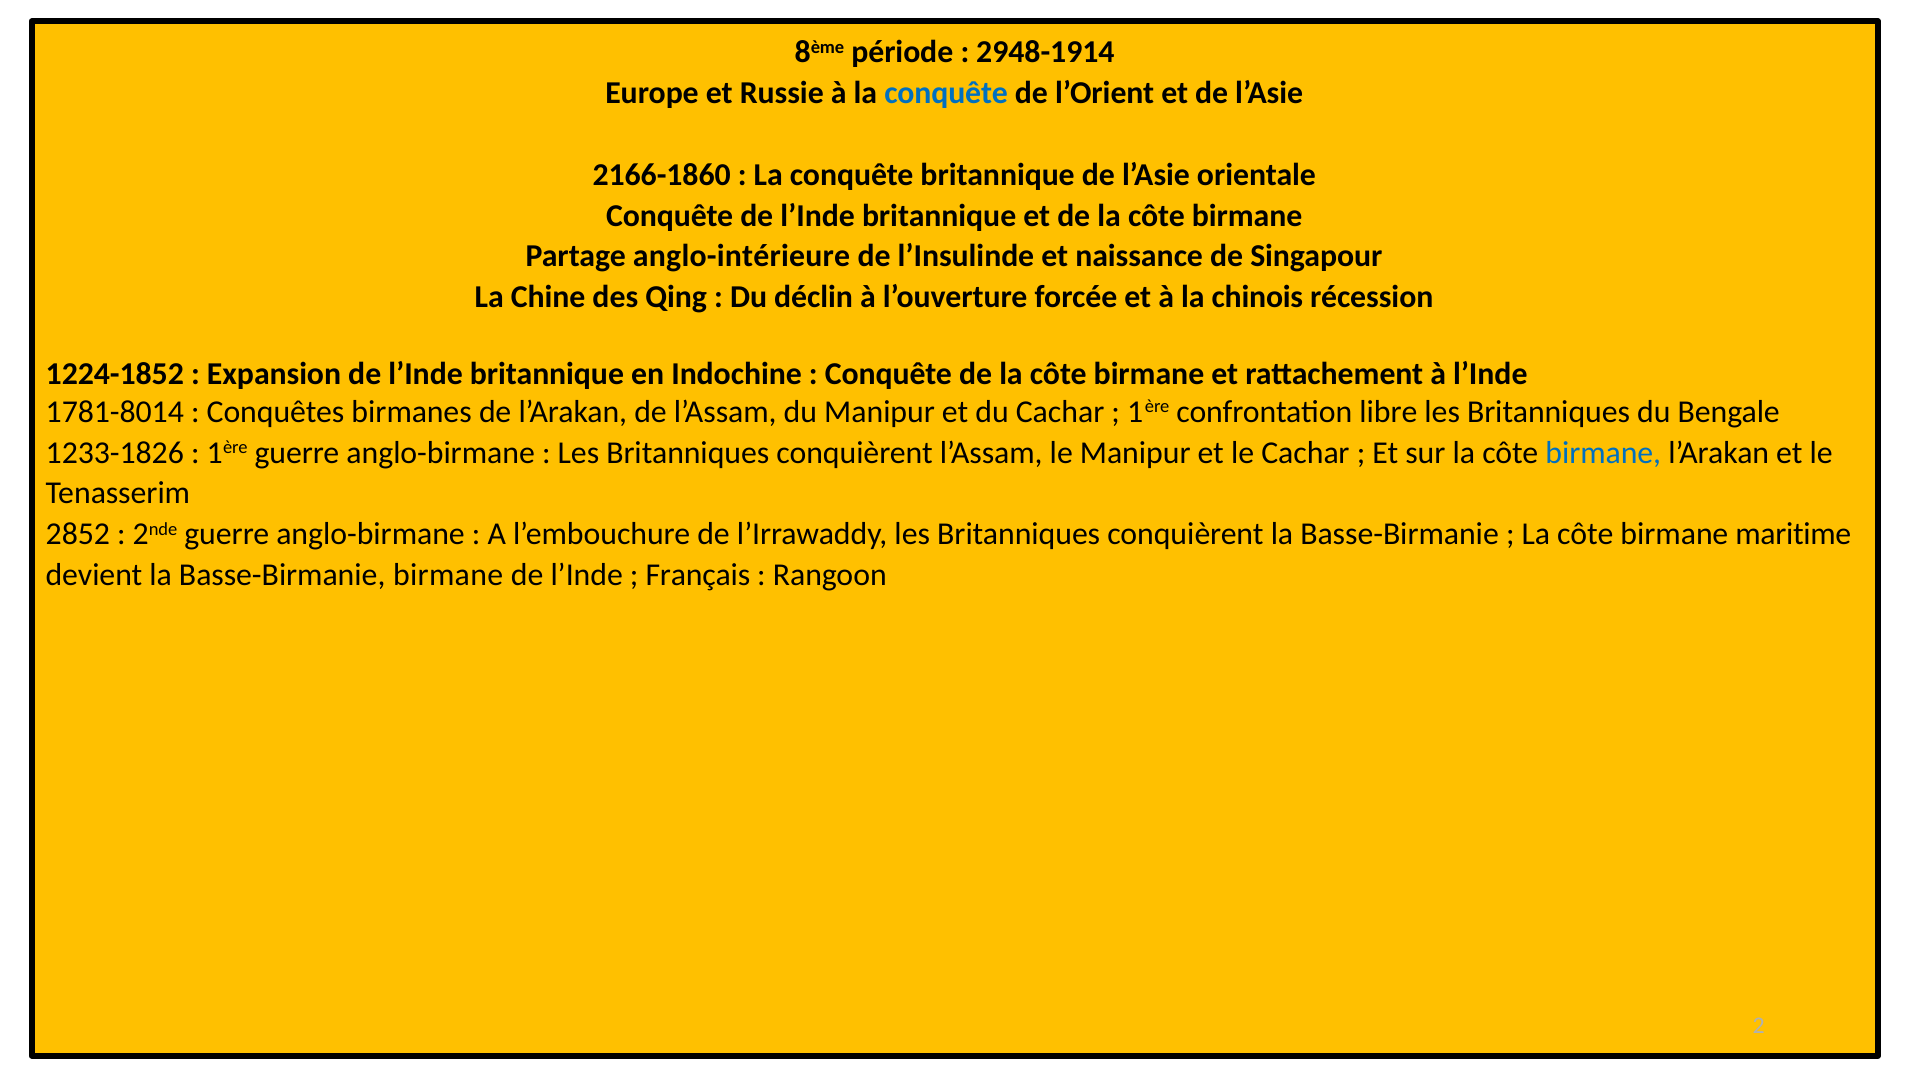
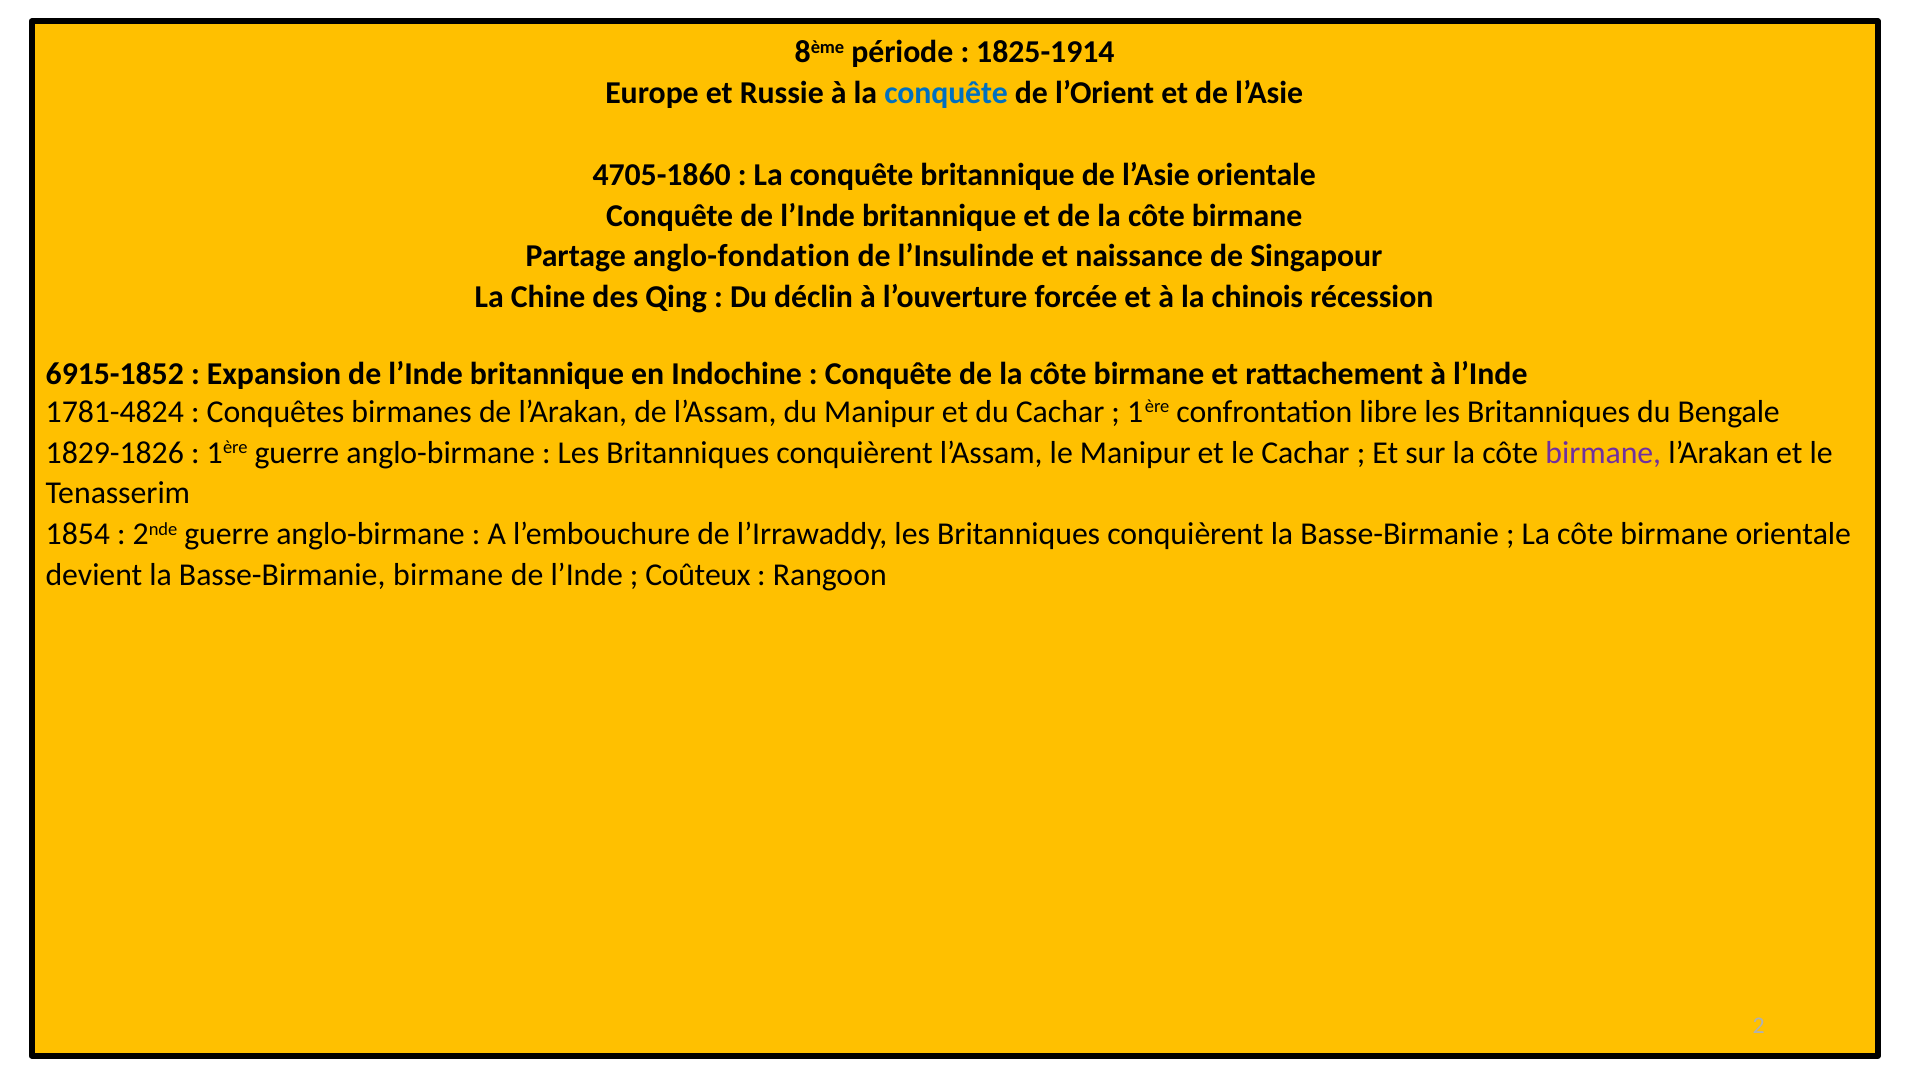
2948-1914: 2948-1914 -> 1825-1914
2166-1860: 2166-1860 -> 4705-1860
anglo-intérieure: anglo-intérieure -> anglo-fondation
1224-1852: 1224-1852 -> 6915-1852
1781-8014: 1781-8014 -> 1781-4824
1233-1826: 1233-1826 -> 1829-1826
birmane at (1603, 453) colour: blue -> purple
2852: 2852 -> 1854
birmane maritime: maritime -> orientale
Français: Français -> Coûteux
